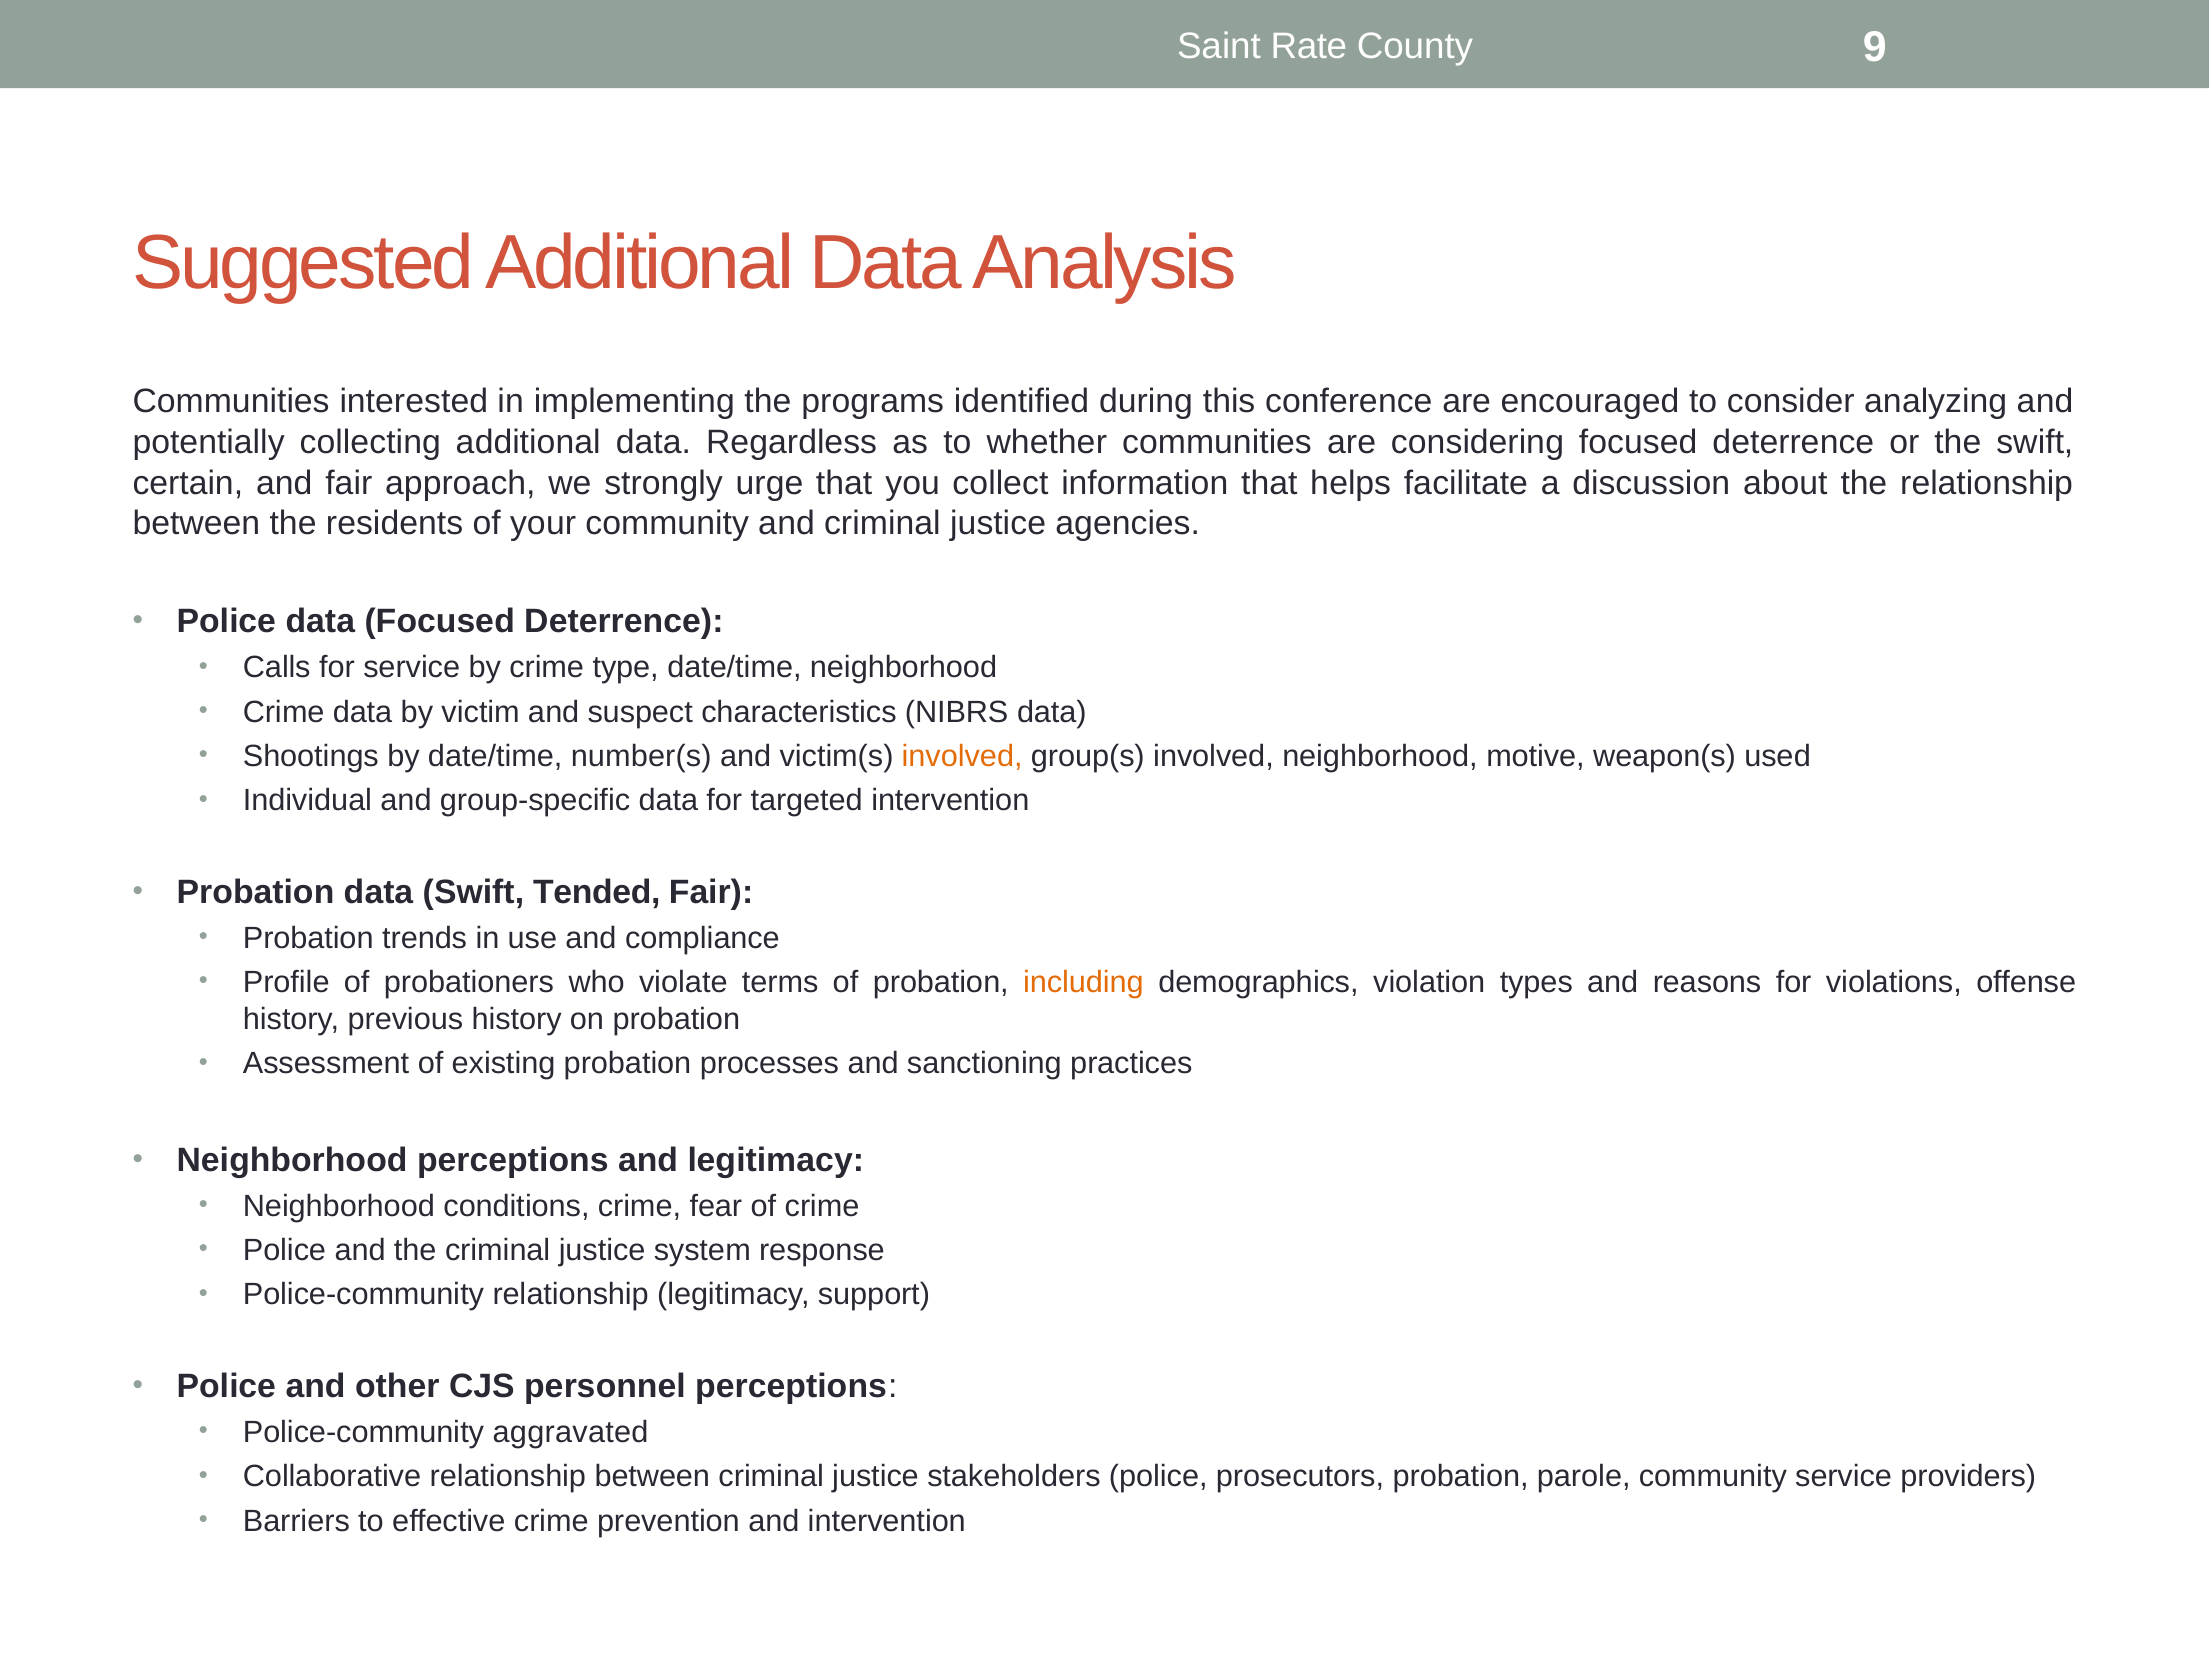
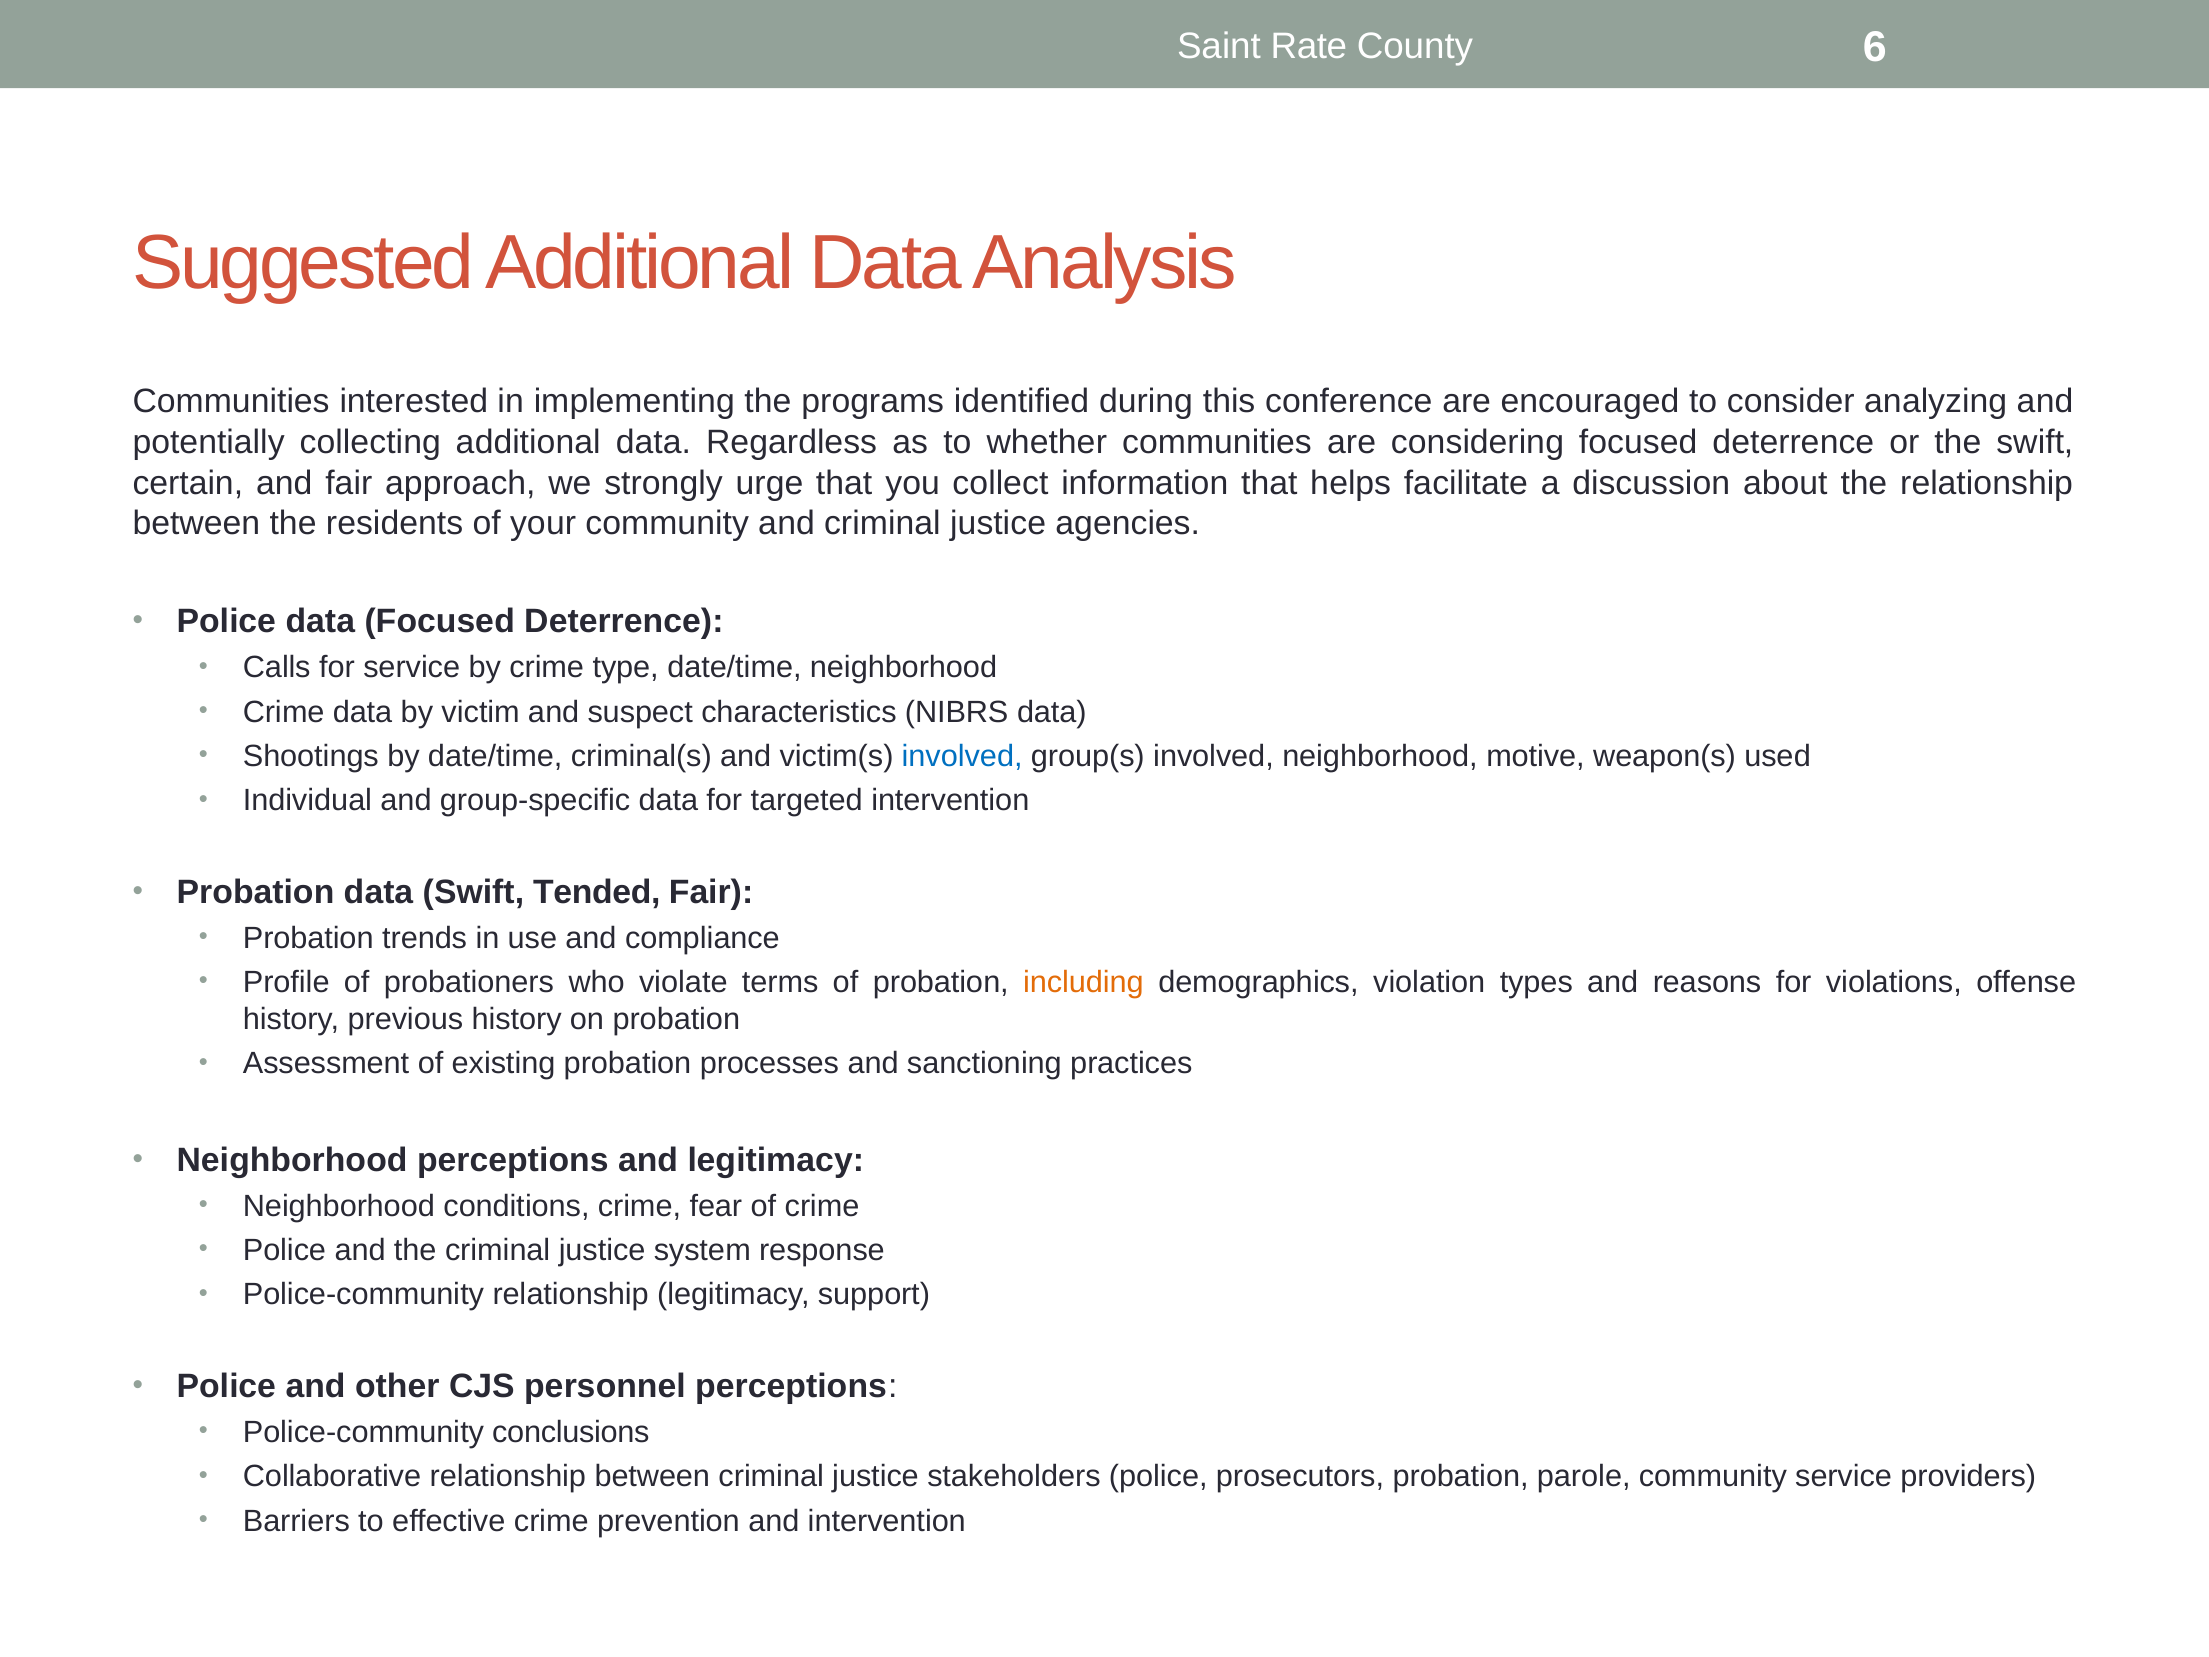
9: 9 -> 6
number(s: number(s -> criminal(s
involved at (962, 756) colour: orange -> blue
aggravated: aggravated -> conclusions
